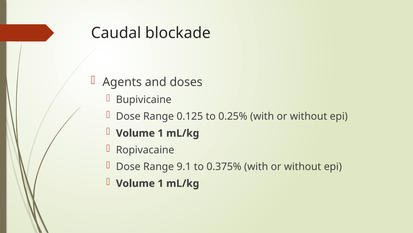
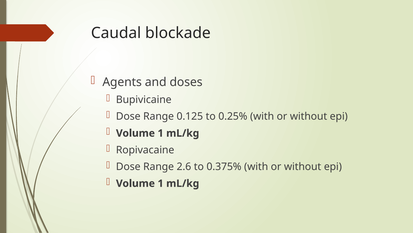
9.1: 9.1 -> 2.6
